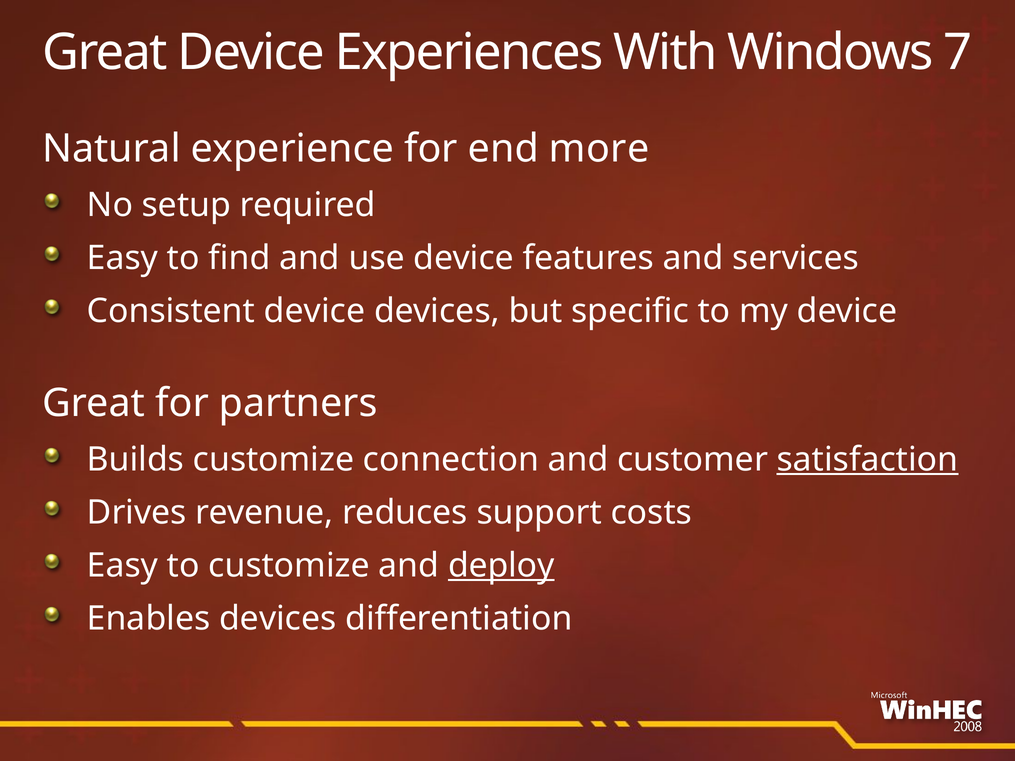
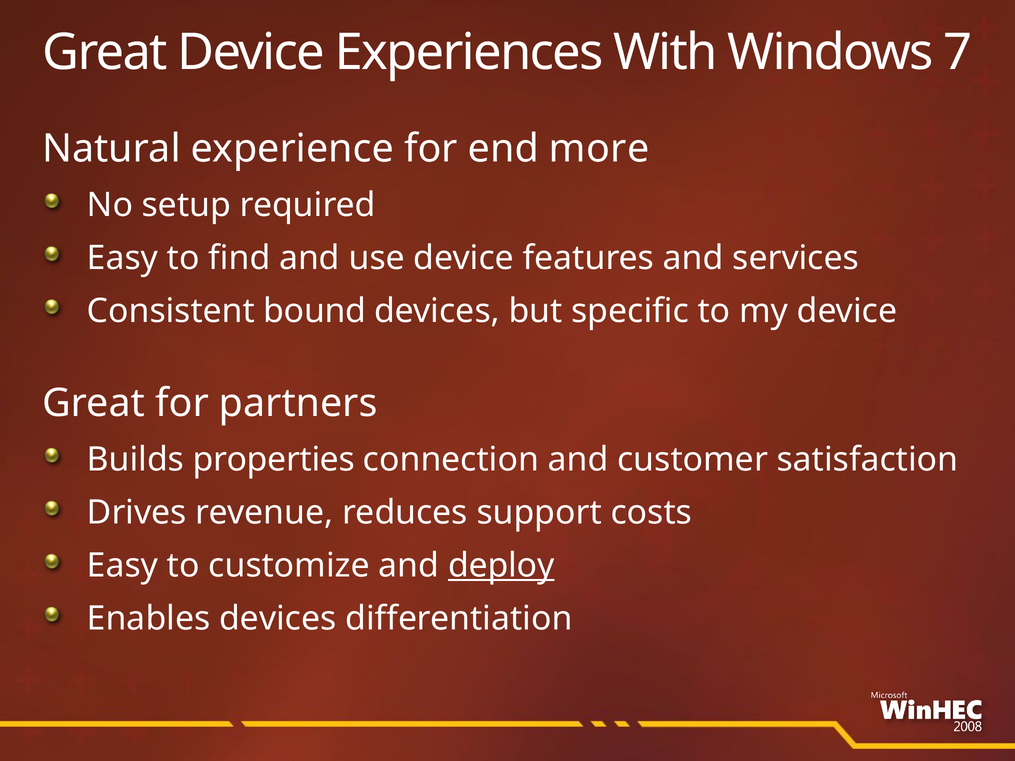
Consistent device: device -> bound
Builds customize: customize -> properties
satisfaction underline: present -> none
